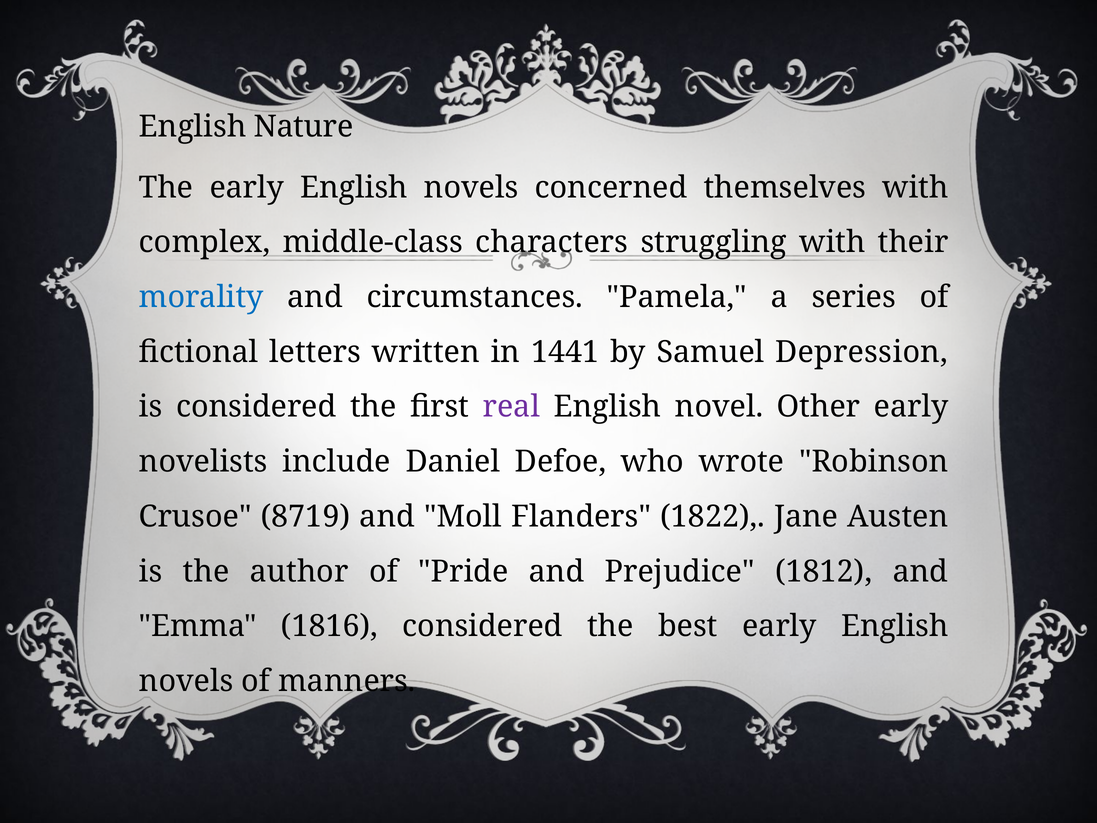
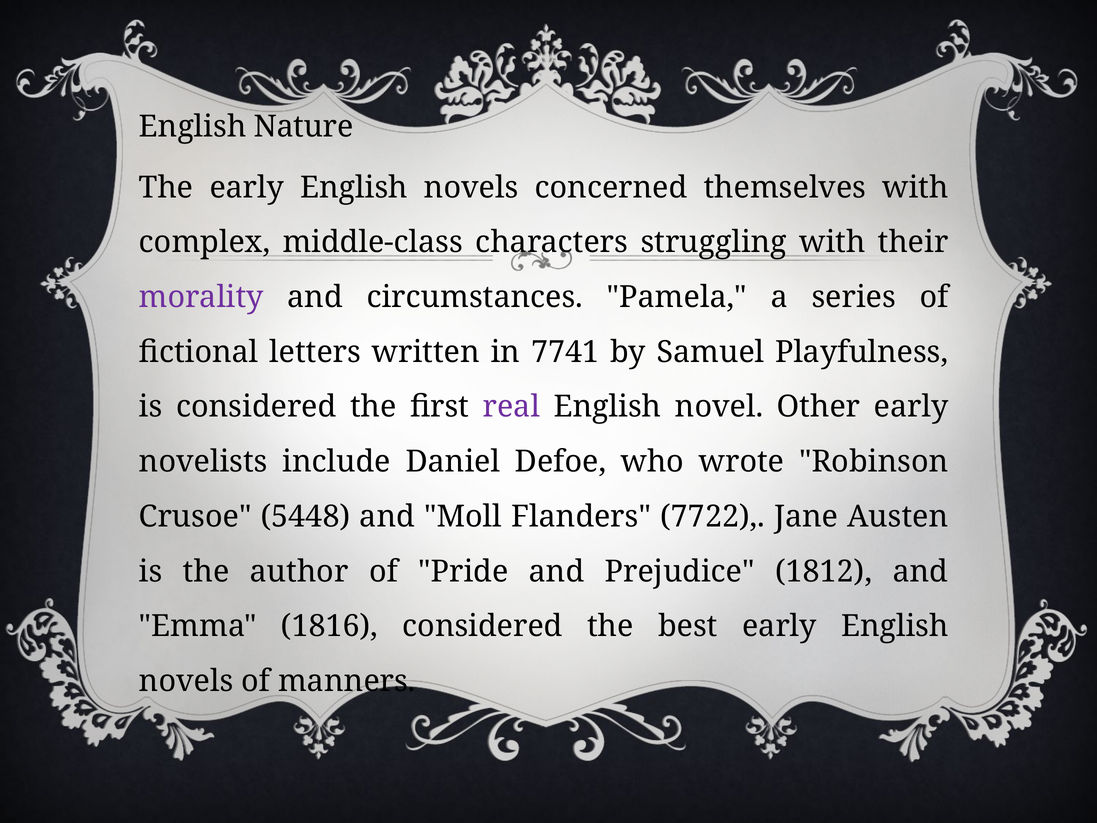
morality colour: blue -> purple
1441: 1441 -> 7741
Depression: Depression -> Playfulness
8719: 8719 -> 5448
1822: 1822 -> 7722
